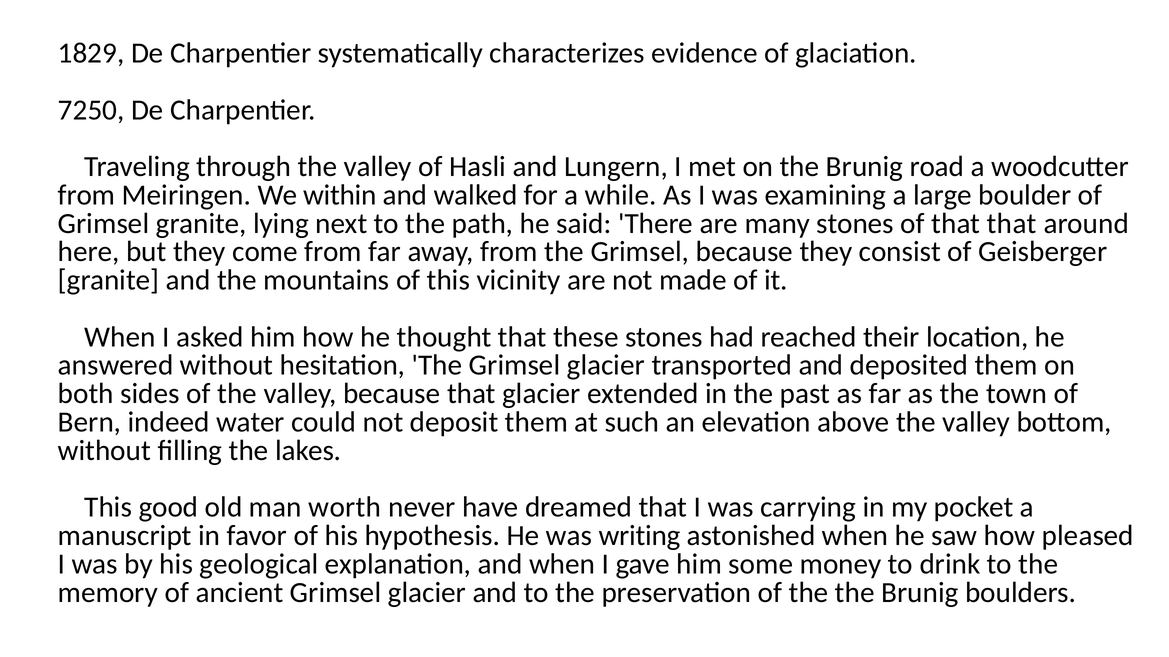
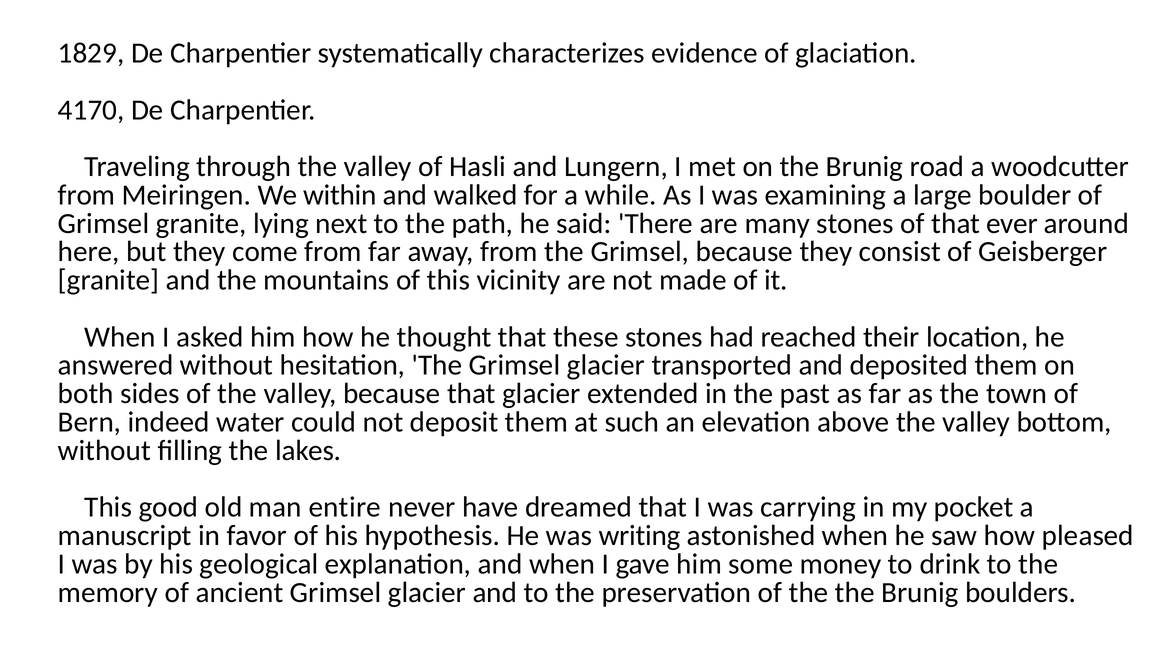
7250: 7250 -> 4170
that that: that -> ever
worth: worth -> entire
